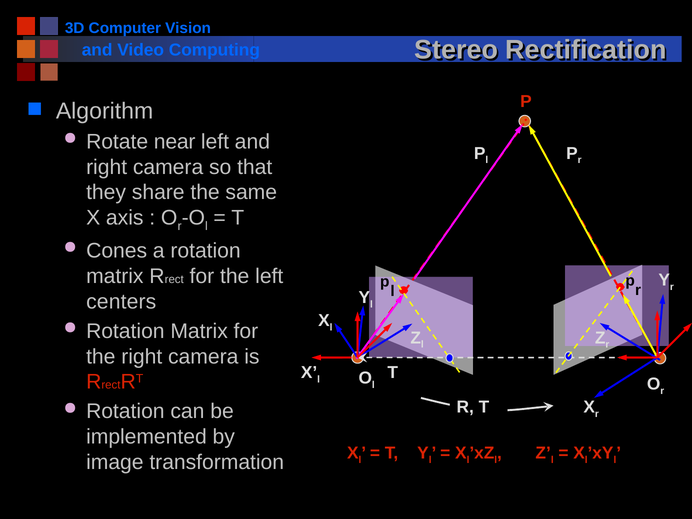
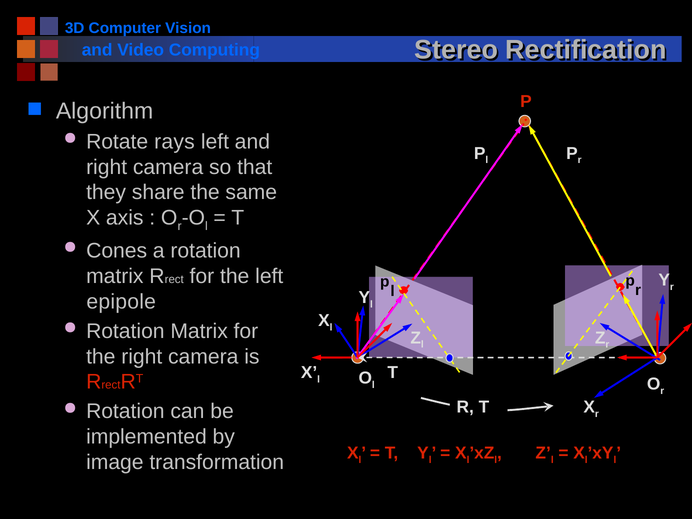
near: near -> rays
centers: centers -> epipole
